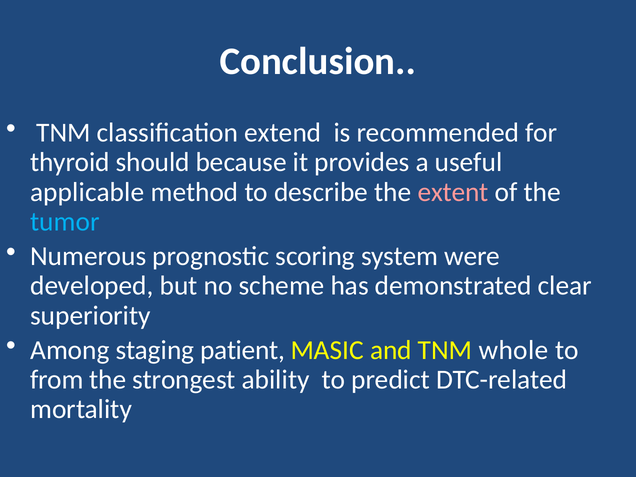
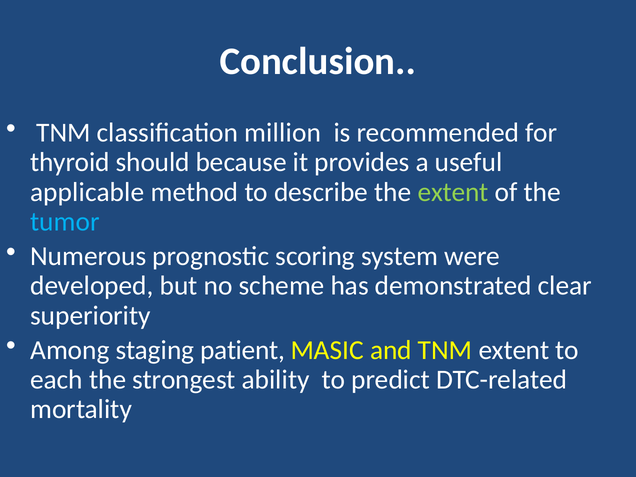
extend: extend -> million
extent at (453, 192) colour: pink -> light green
TNM whole: whole -> extent
from: from -> each
